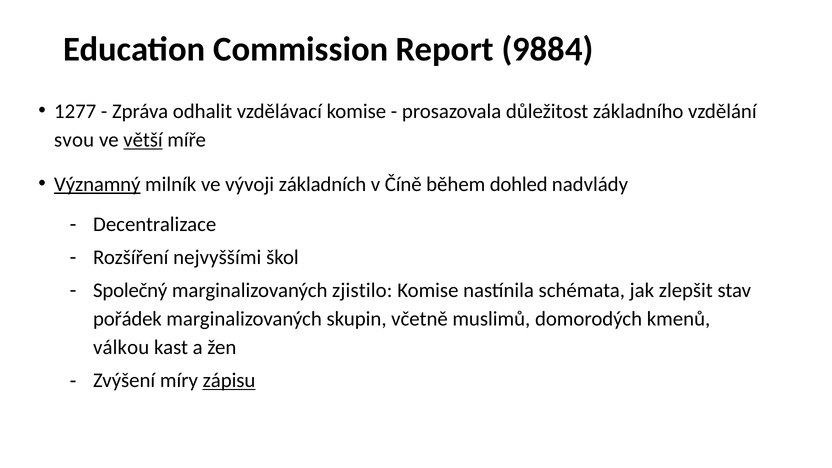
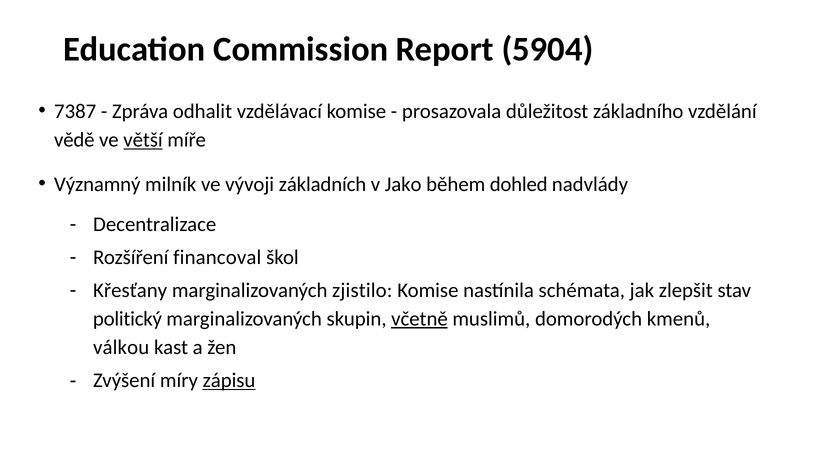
9884: 9884 -> 5904
1277: 1277 -> 7387
svou: svou -> vědě
Významný underline: present -> none
Číně: Číně -> Jako
nejvyššími: nejvyššími -> financoval
Společný: Společný -> Křesťany
pořádek: pořádek -> politický
včetně underline: none -> present
